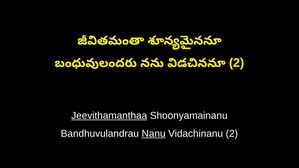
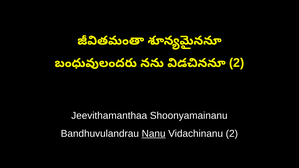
Jeevithamanthaa underline: present -> none
